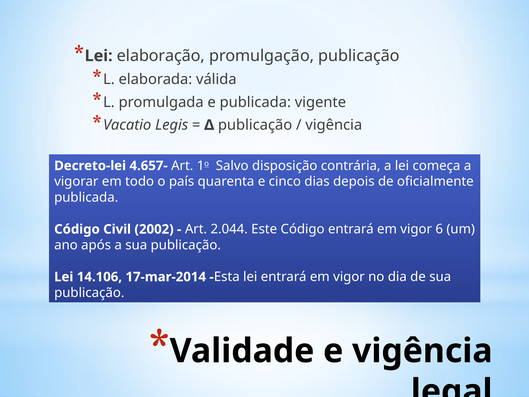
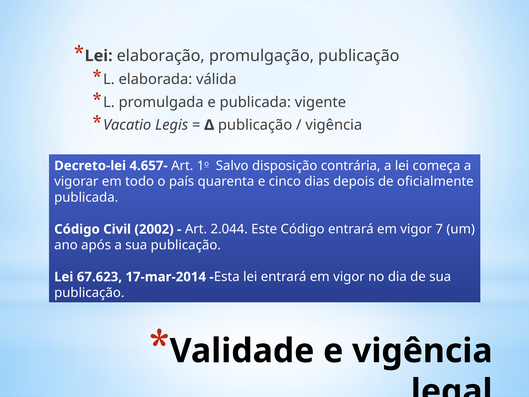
6: 6 -> 7
14.106: 14.106 -> 67.623
